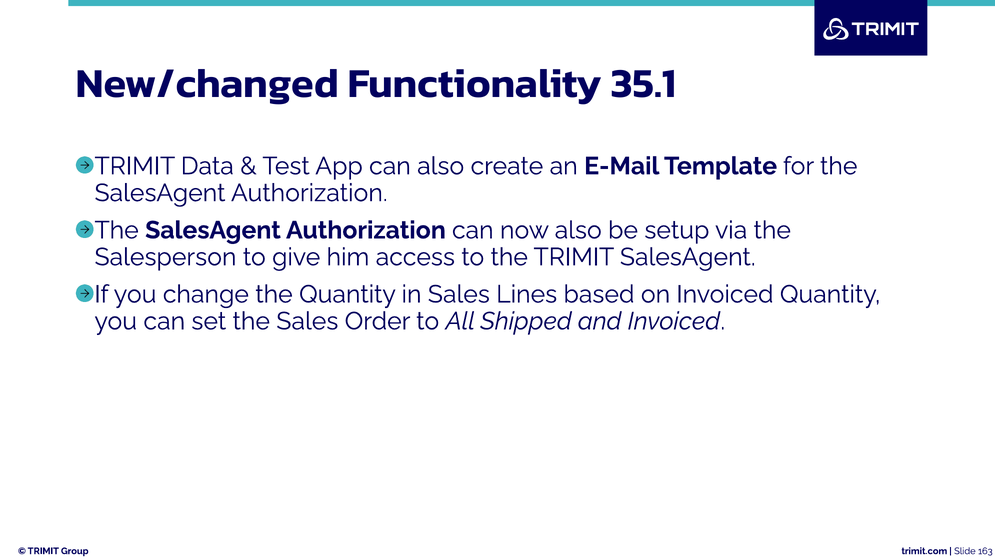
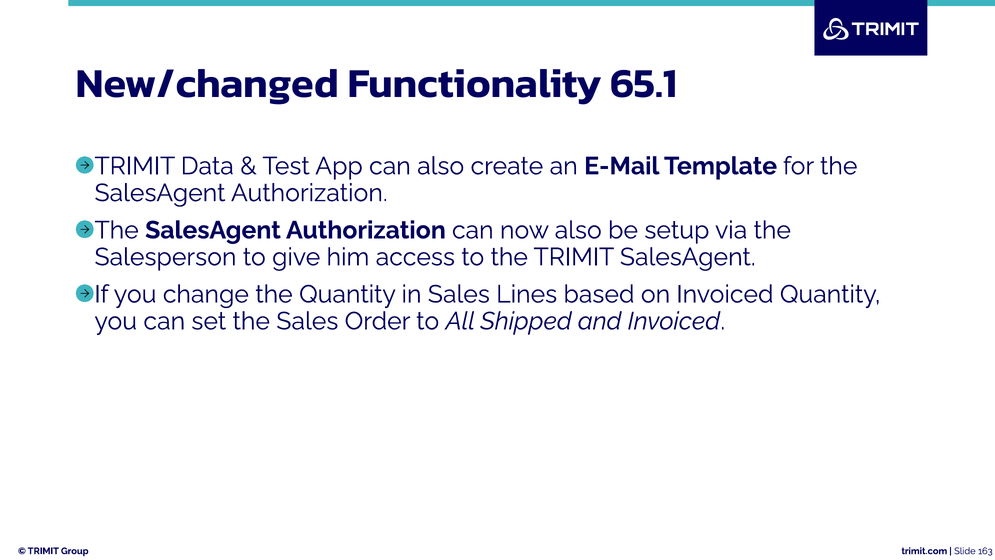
35.1: 35.1 -> 65.1
